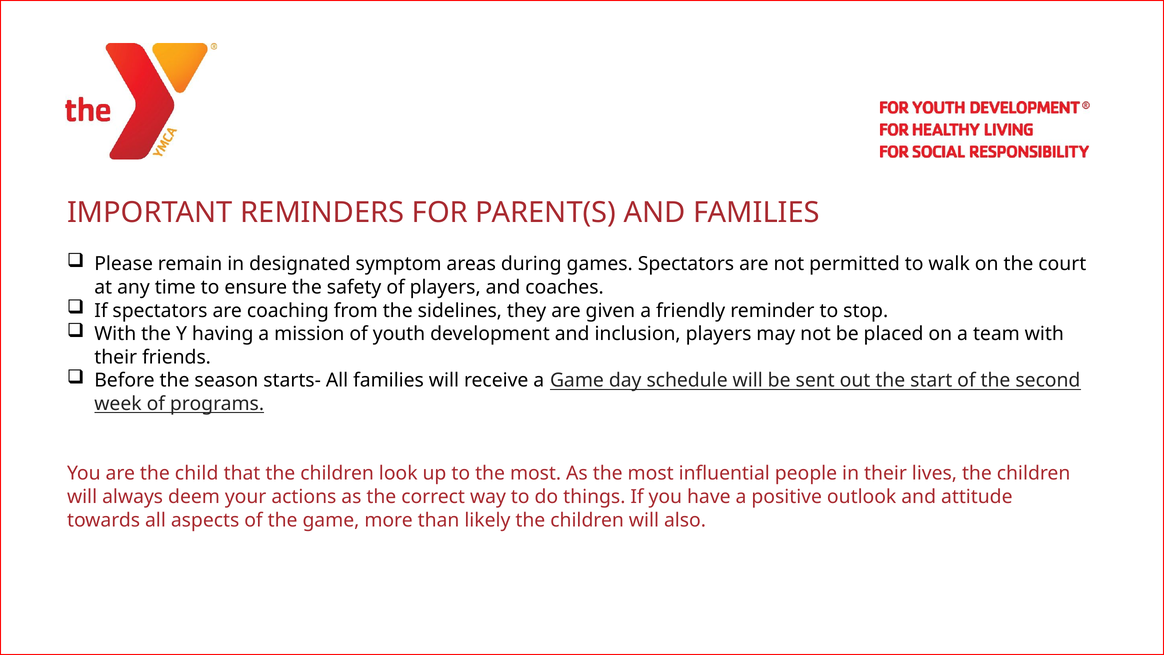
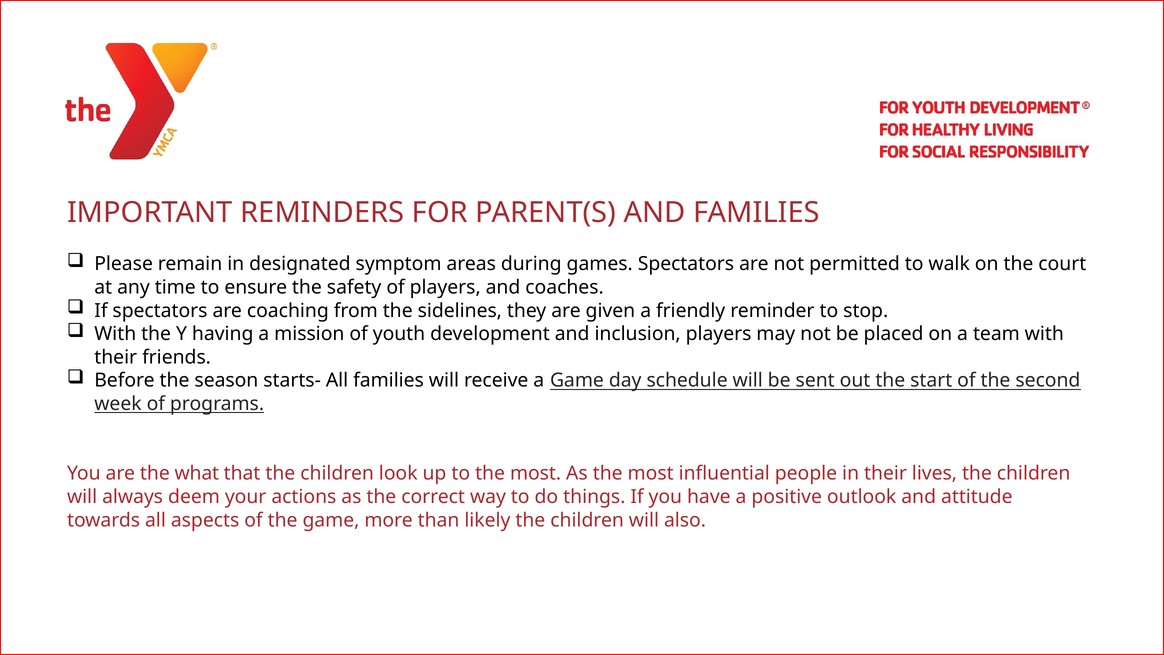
child: child -> what
